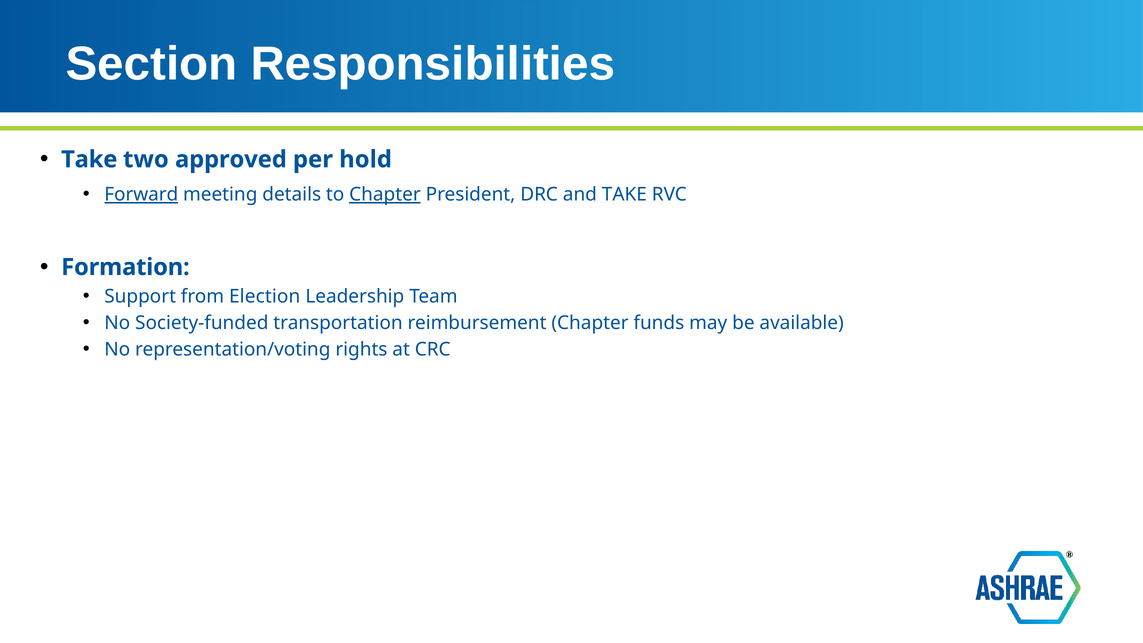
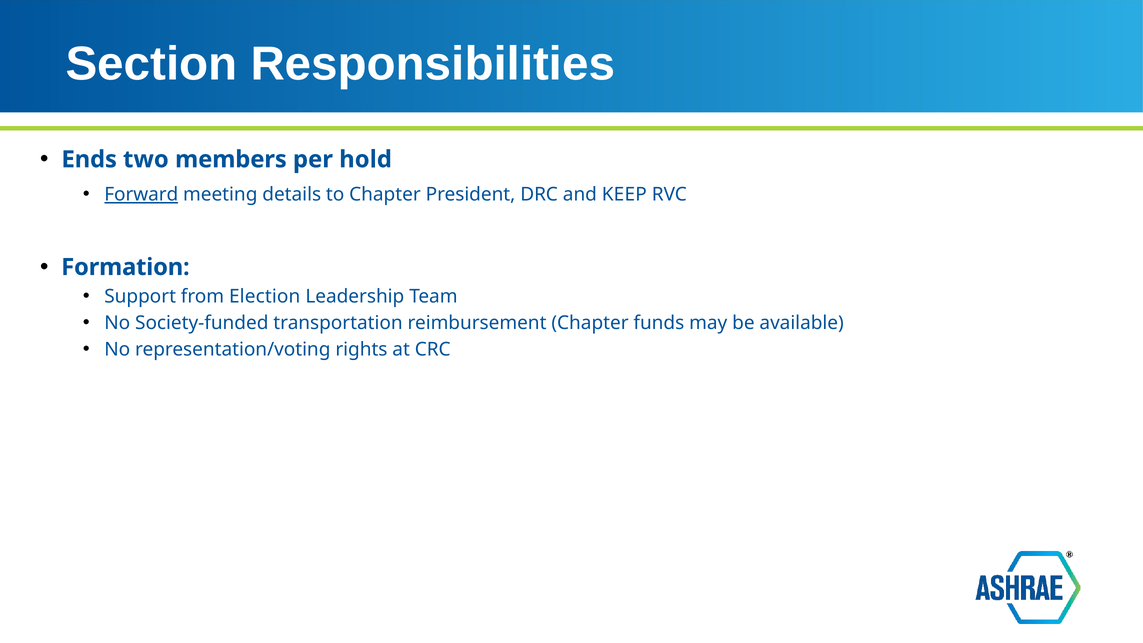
Take at (89, 159): Take -> Ends
approved: approved -> members
Chapter at (385, 194) underline: present -> none
and TAKE: TAKE -> KEEP
